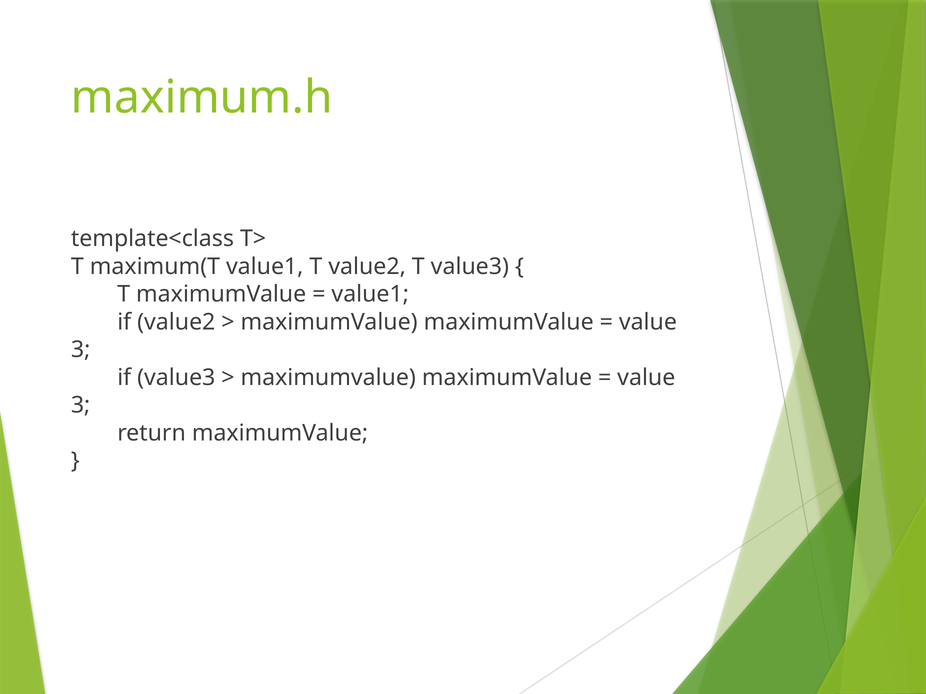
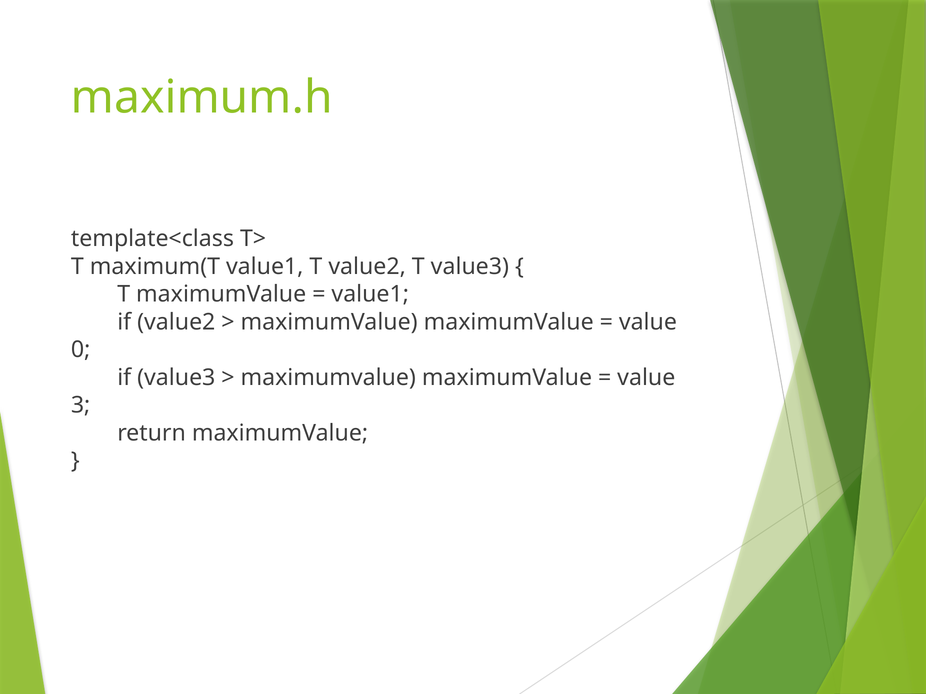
3 at (81, 350): 3 -> 0
